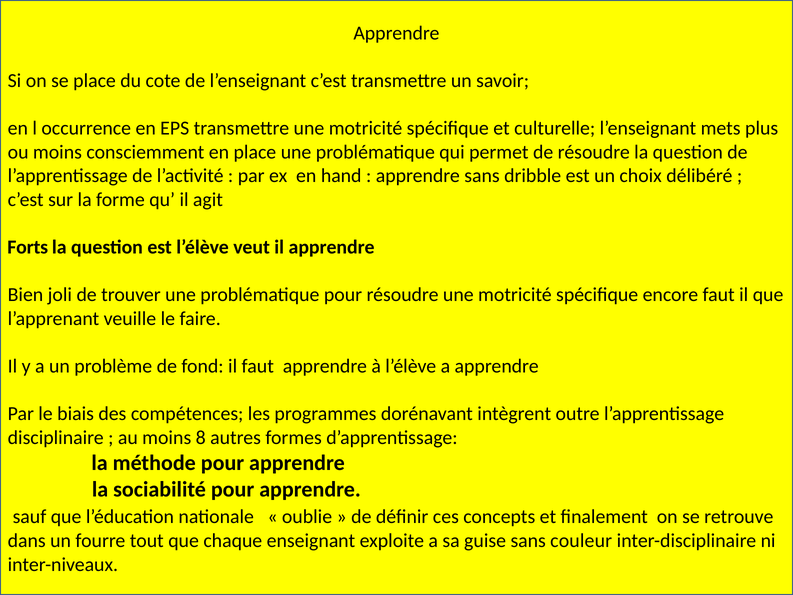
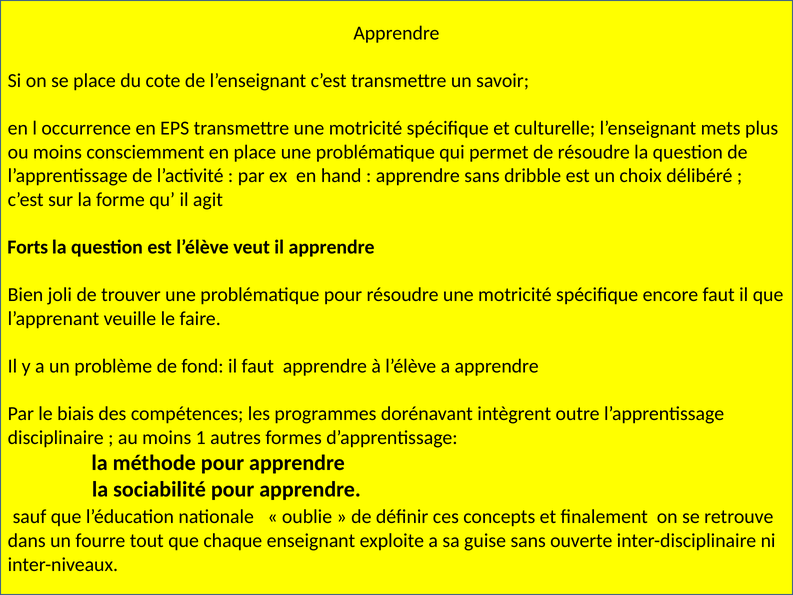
8: 8 -> 1
couleur: couleur -> ouverte
